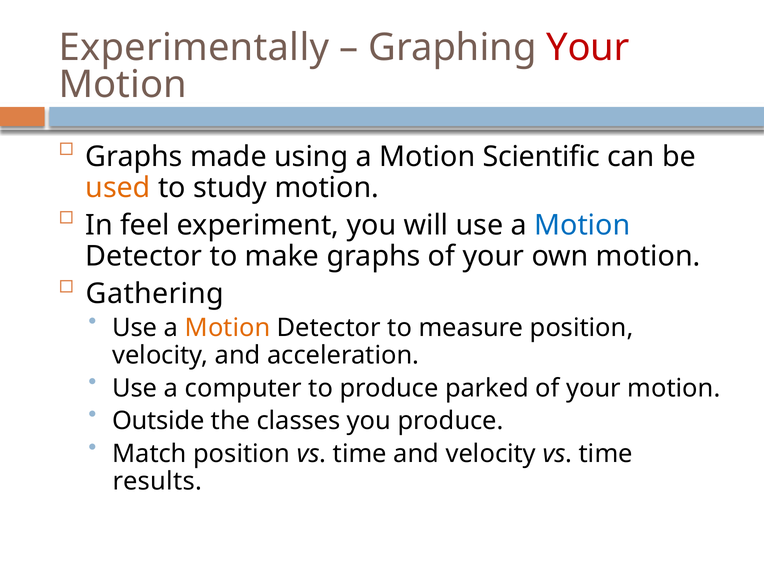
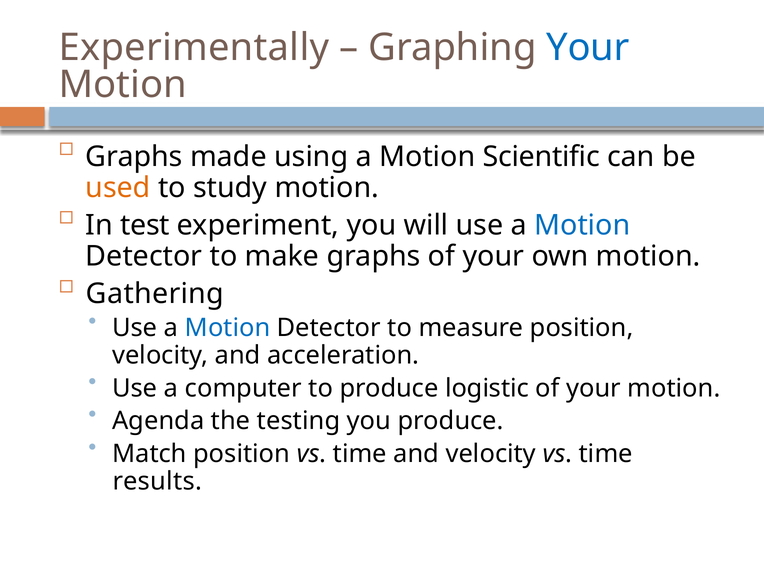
Your at (588, 48) colour: red -> blue
feel: feel -> test
Motion at (228, 328) colour: orange -> blue
parked: parked -> logistic
Outside: Outside -> Agenda
classes: classes -> testing
